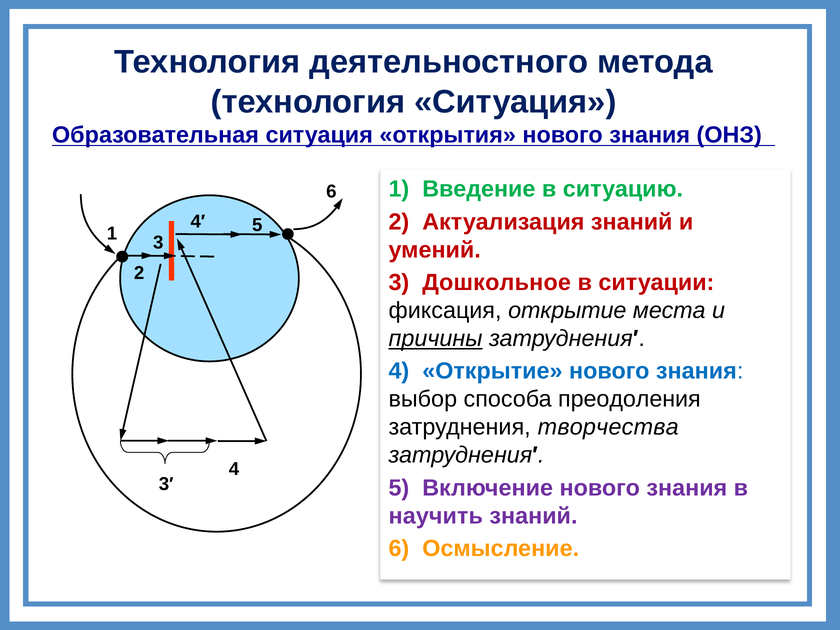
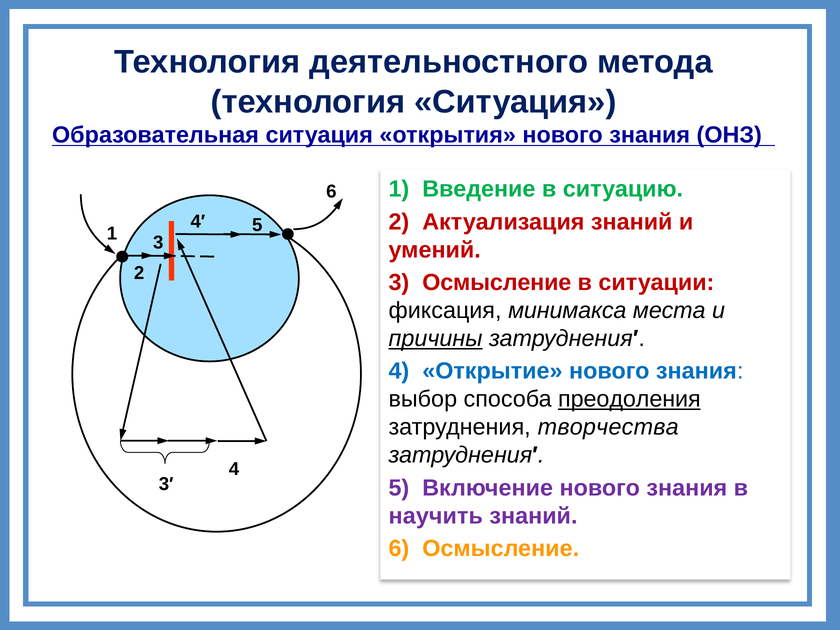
3 Дошкольное: Дошкольное -> Осмысление
фиксация открытие: открытие -> минимакса
преодоления underline: none -> present
